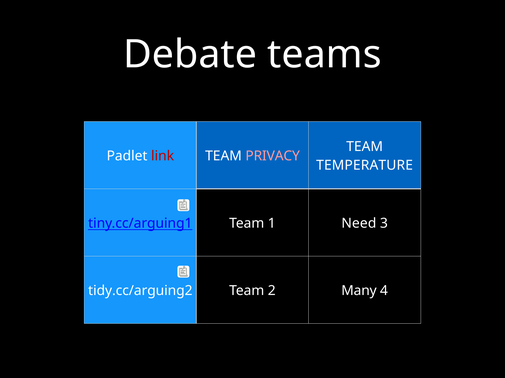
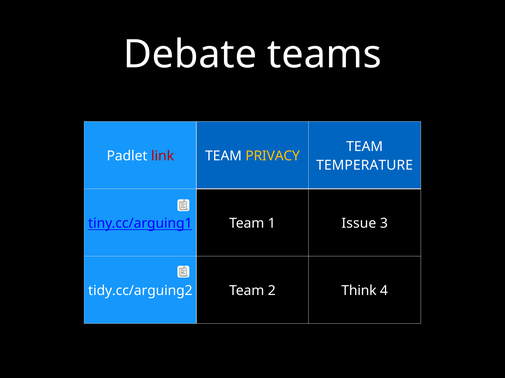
PRIVACY colour: pink -> yellow
Need: Need -> Issue
Many: Many -> Think
